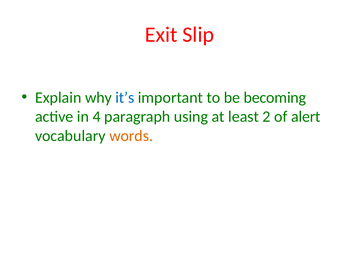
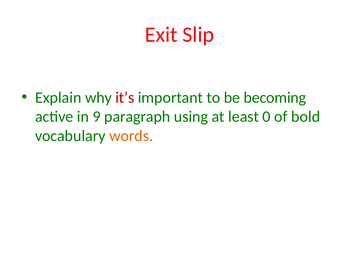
it’s colour: blue -> red
4: 4 -> 9
2: 2 -> 0
alert: alert -> bold
